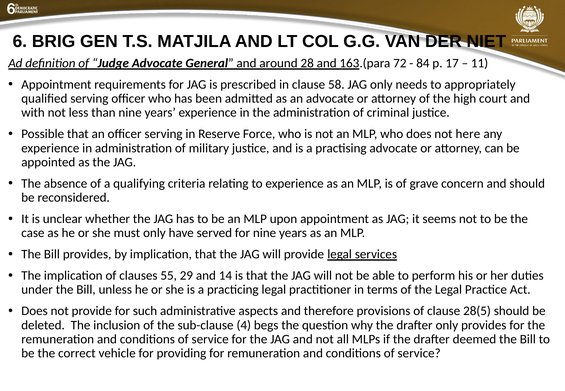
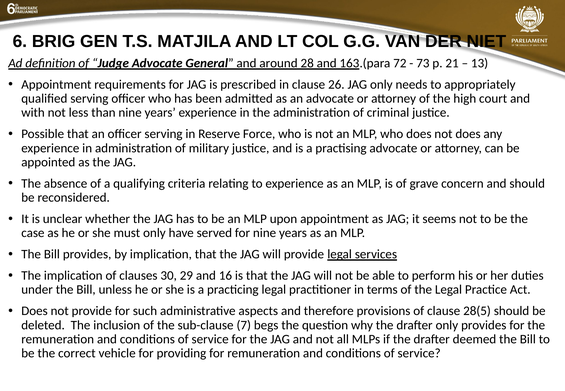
84: 84 -> 73
17: 17 -> 21
11: 11 -> 13
58: 58 -> 26
not here: here -> does
55: 55 -> 30
14: 14 -> 16
4: 4 -> 7
